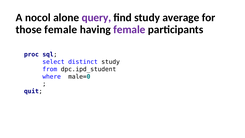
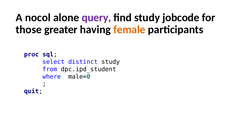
average: average -> jobcode
those female: female -> greater
female at (129, 30) colour: purple -> orange
